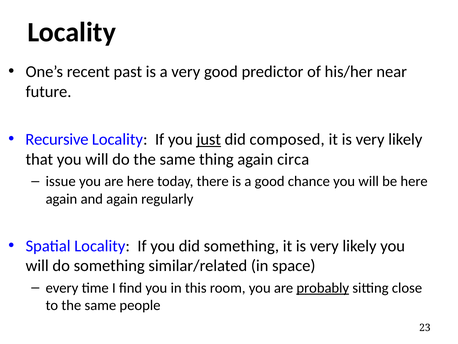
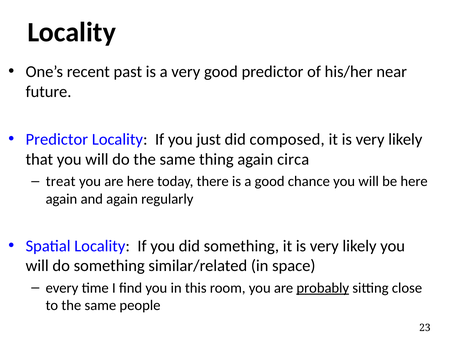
Recursive at (57, 139): Recursive -> Predictor
just underline: present -> none
issue: issue -> treat
